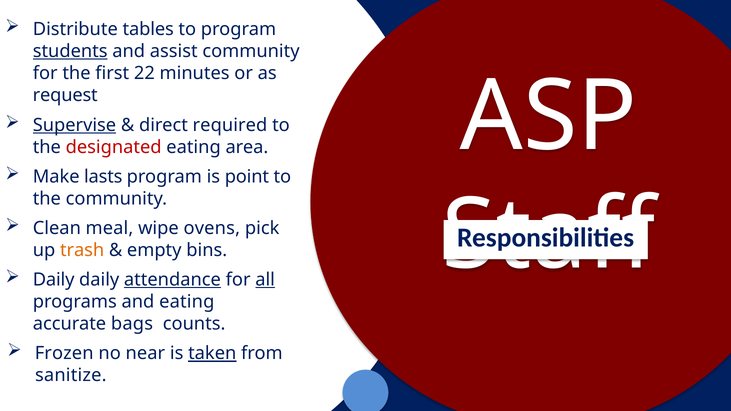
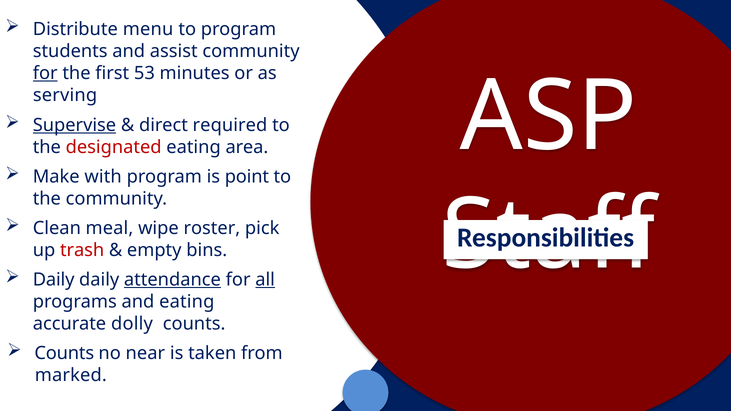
tables: tables -> menu
students underline: present -> none
for at (45, 73) underline: none -> present
22: 22 -> 53
request: request -> serving
lasts: lasts -> with
ovens: ovens -> roster
trash colour: orange -> red
bags: bags -> dolly
Frozen at (64, 354): Frozen -> Counts
taken underline: present -> none
sanitize: sanitize -> marked
